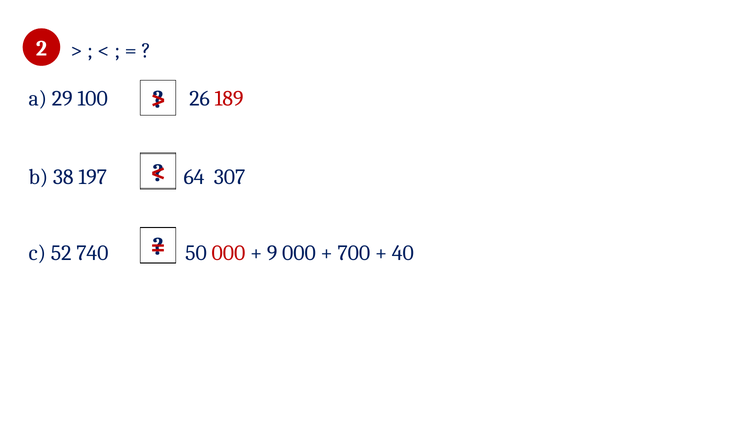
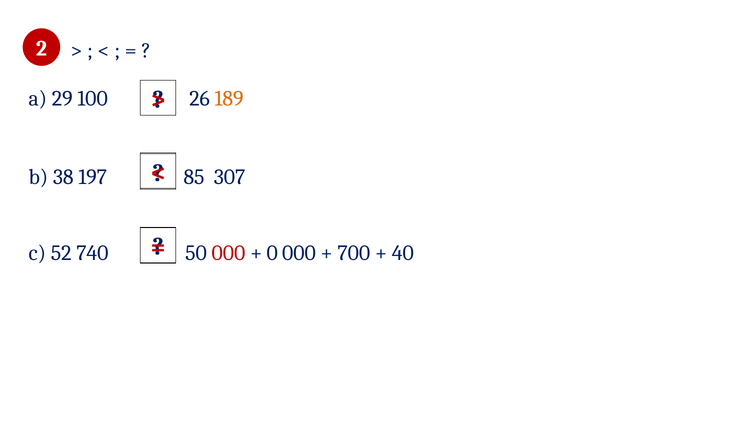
189 colour: red -> orange
64: 64 -> 85
9: 9 -> 0
